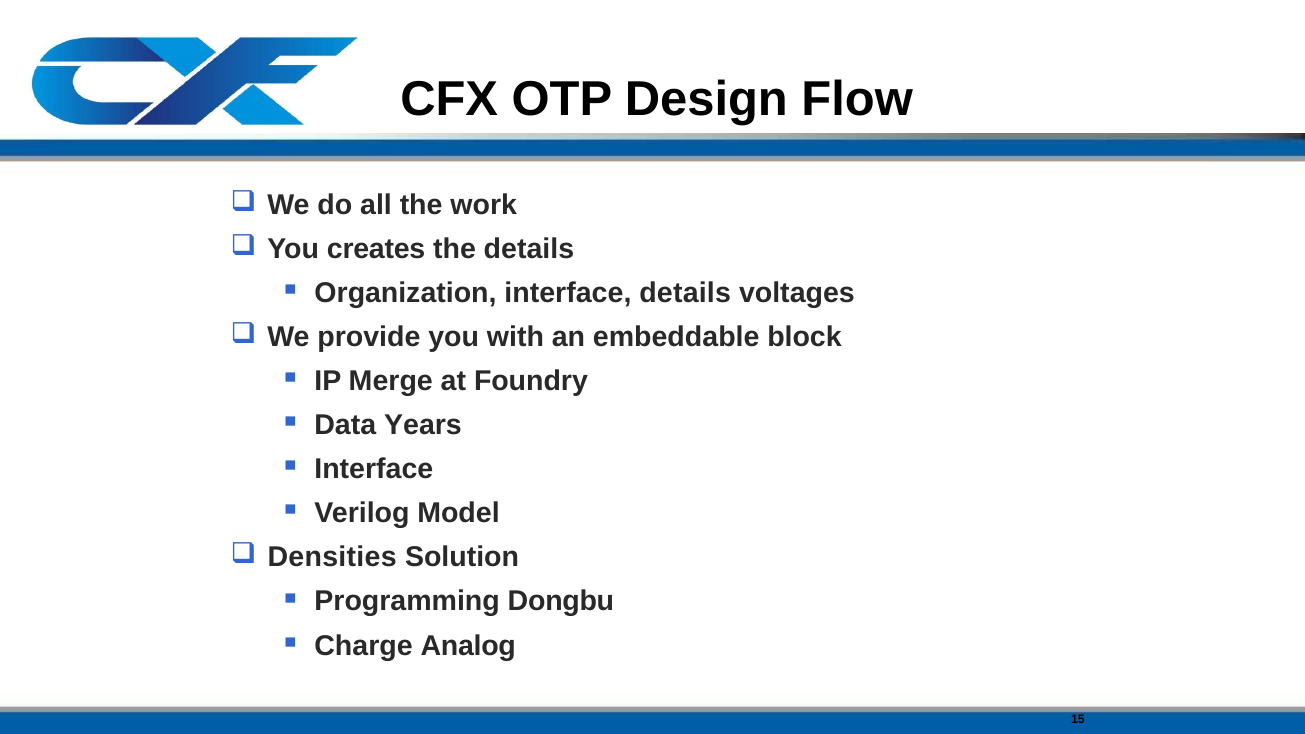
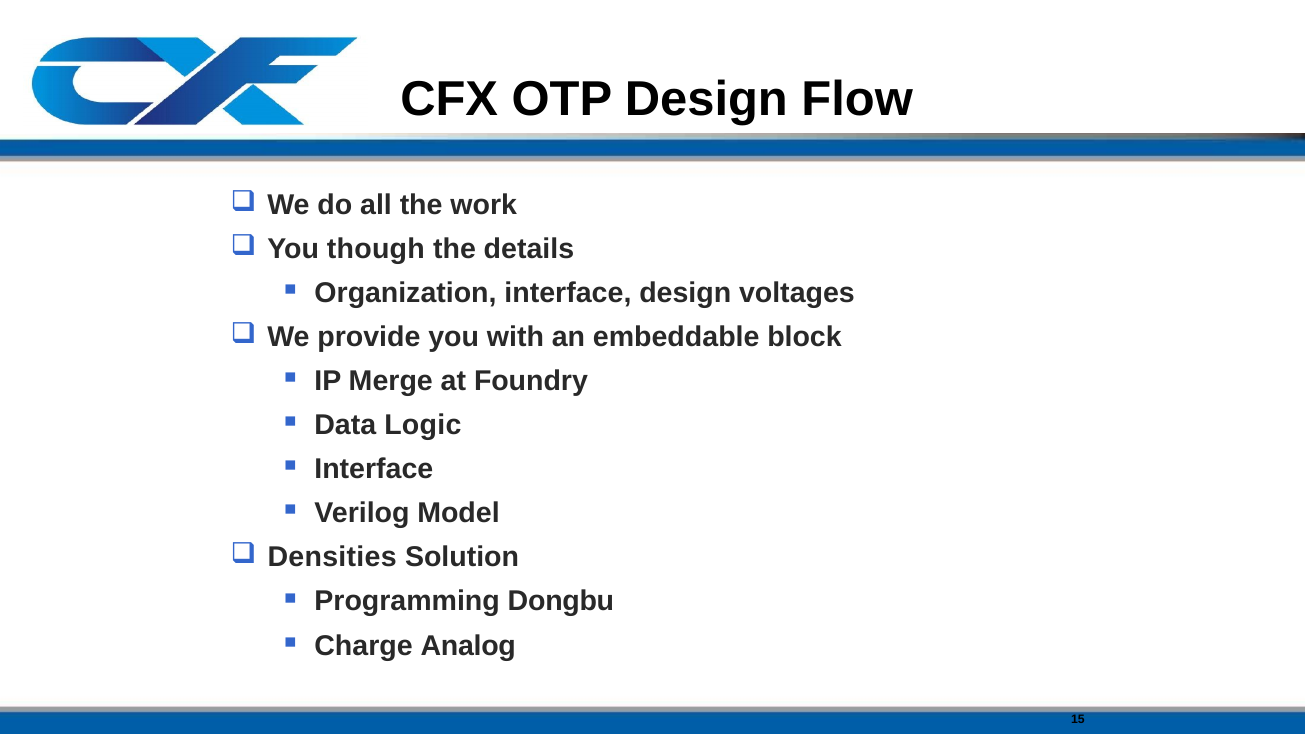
creates: creates -> though
interface details: details -> design
Years: Years -> Logic
